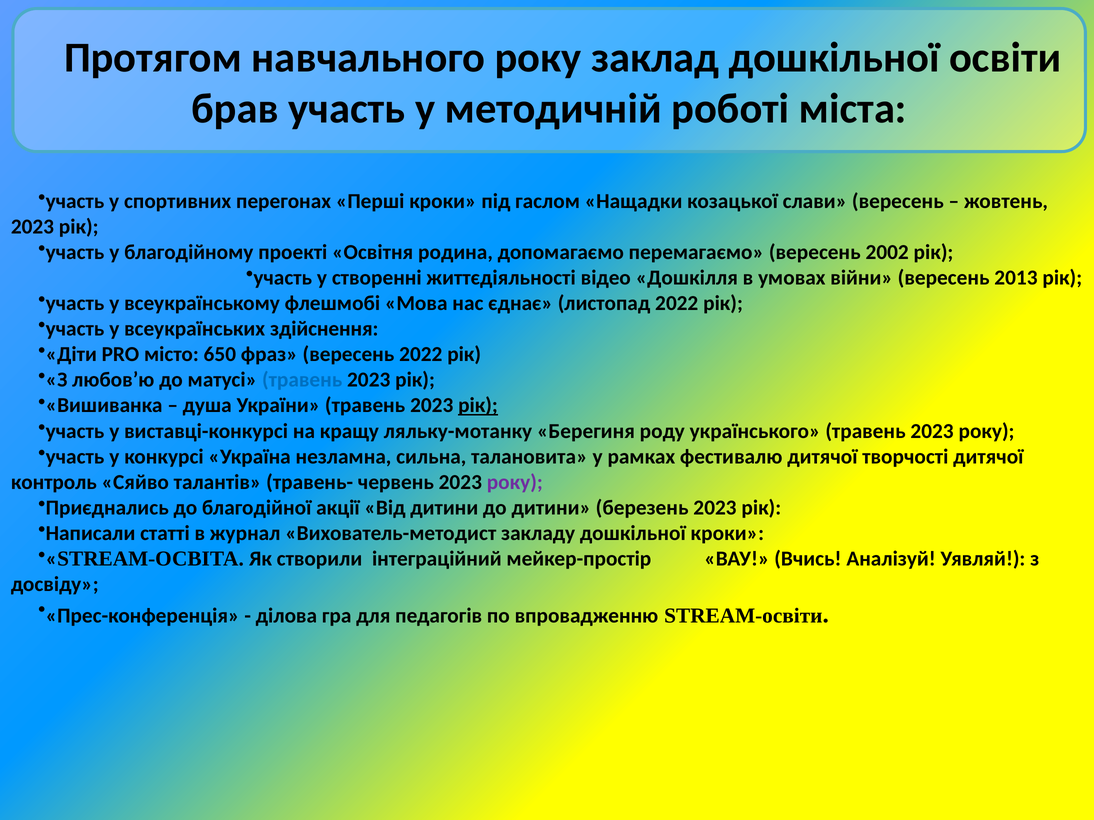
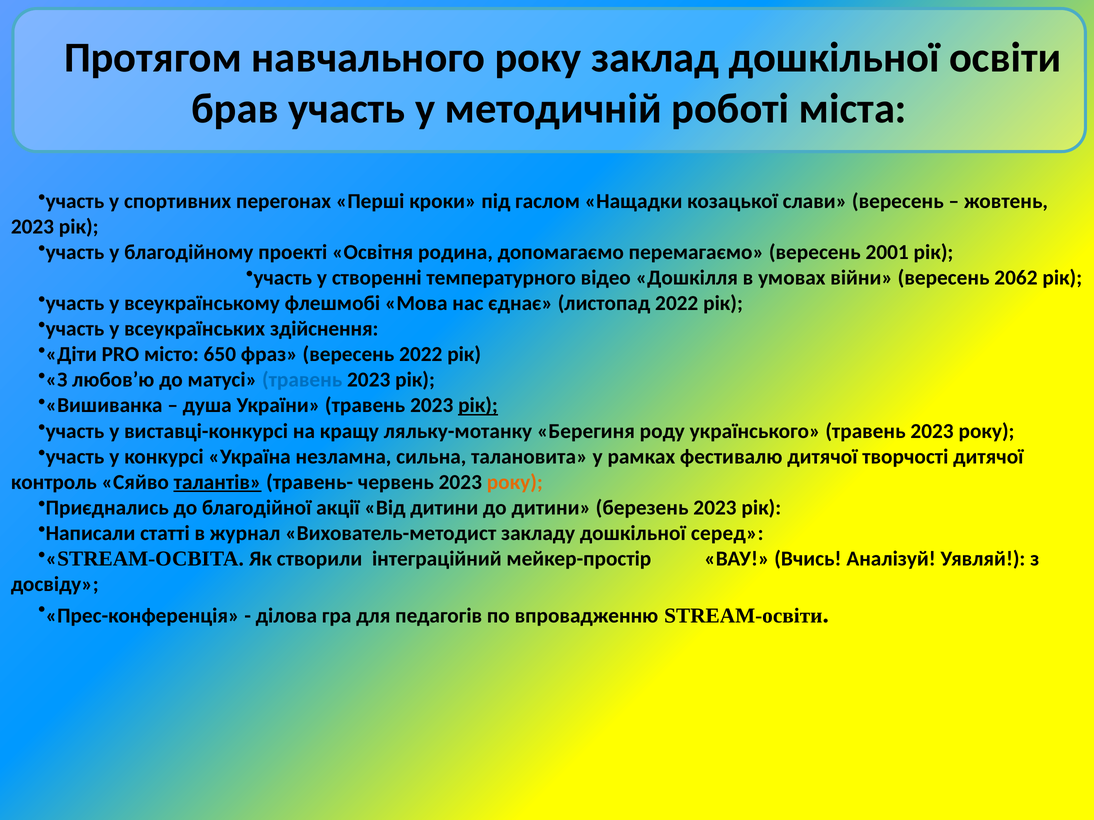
2002: 2002 -> 2001
життєдіяльності: життєдіяльності -> температурного
2013: 2013 -> 2062
талантів underline: none -> present
року at (515, 482) colour: purple -> orange
дошкільної кроки: кроки -> серед
